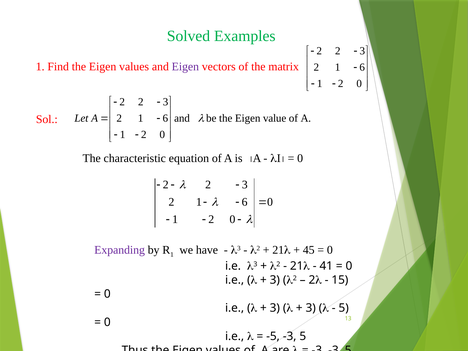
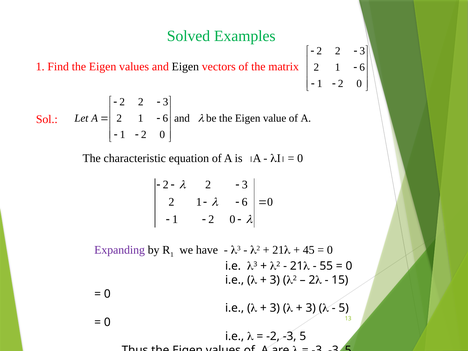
Eigen at (185, 67) colour: purple -> black
41: 41 -> 55
-5: -5 -> -2
